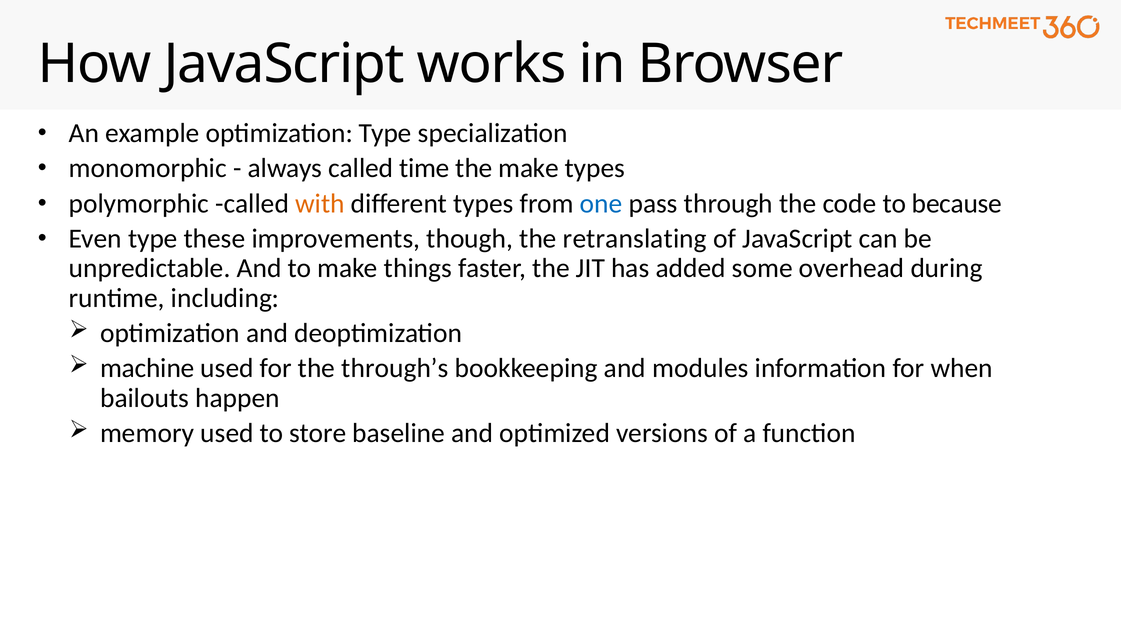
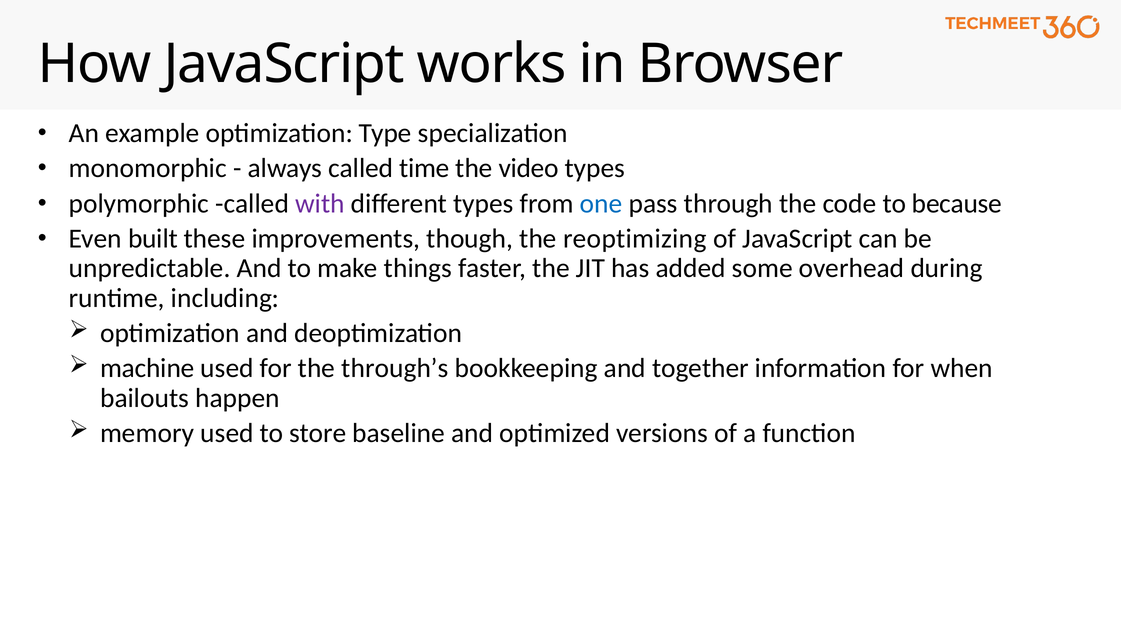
the make: make -> video
with colour: orange -> purple
Even type: type -> built
retranslating: retranslating -> reoptimizing
modules: modules -> together
